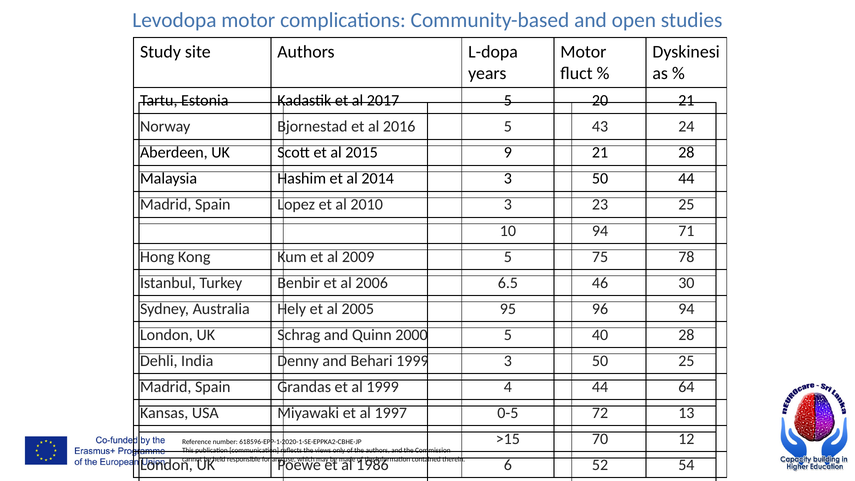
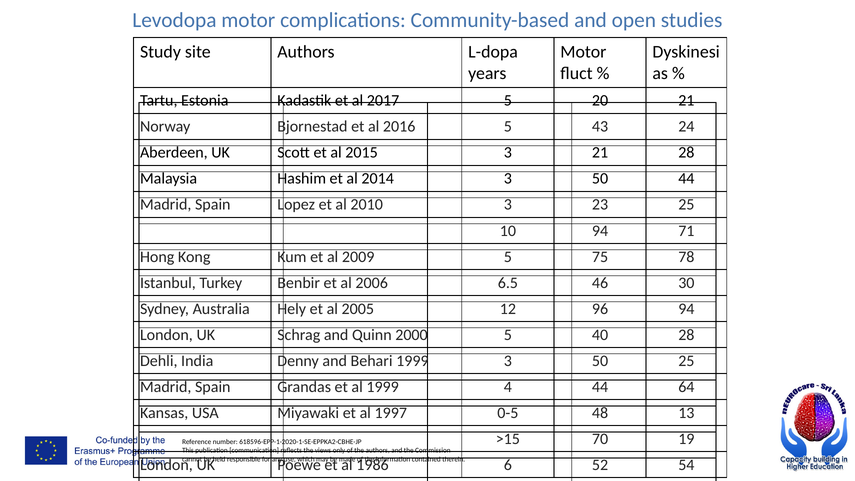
2015 9: 9 -> 3
95: 95 -> 12
72: 72 -> 48
12: 12 -> 19
